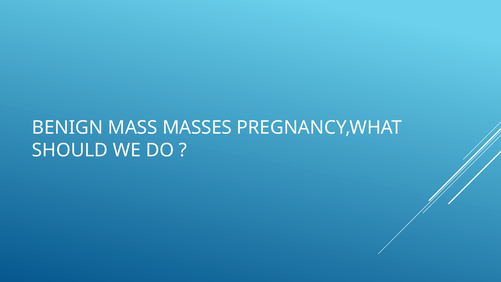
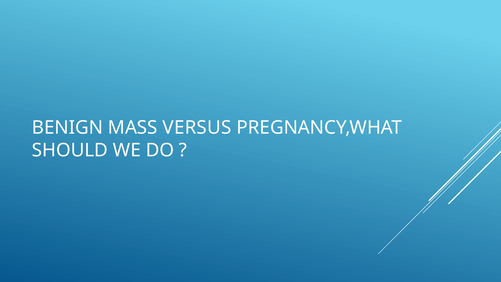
MASSES: MASSES -> VERSUS
